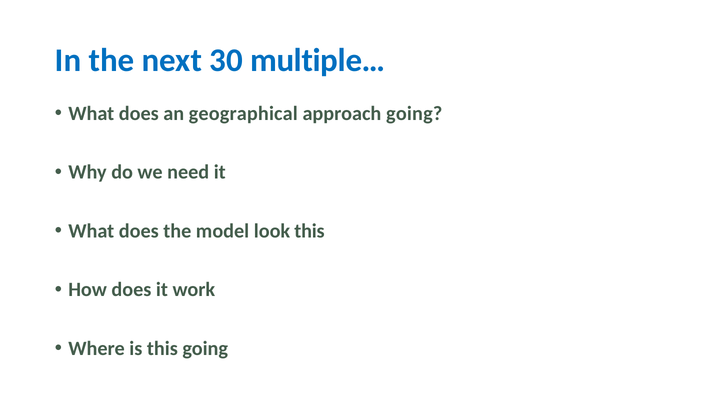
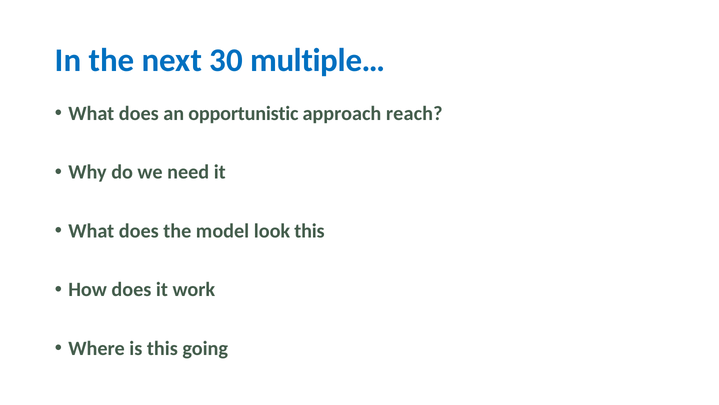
geographical: geographical -> opportunistic
approach going: going -> reach
